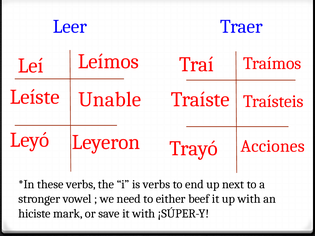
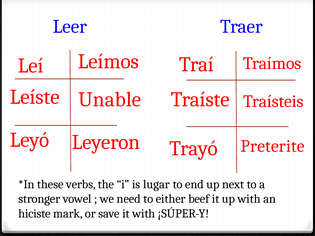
Acciones: Acciones -> Preterite
is verbs: verbs -> lugar
